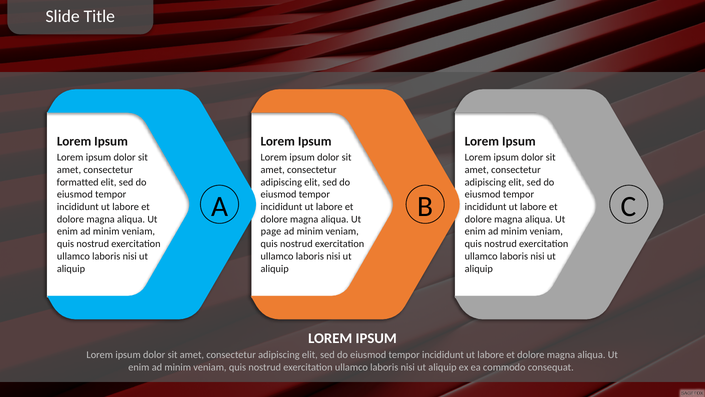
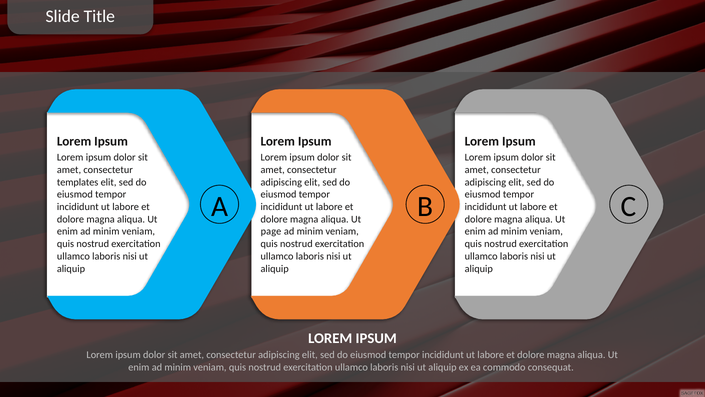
formatted: formatted -> templates
